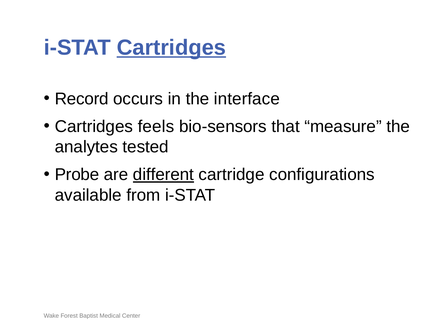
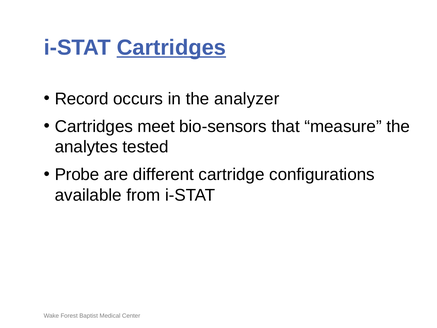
interface: interface -> analyzer
feels: feels -> meet
different underline: present -> none
